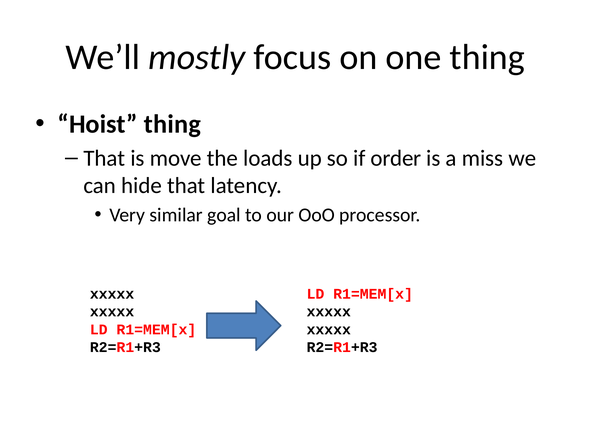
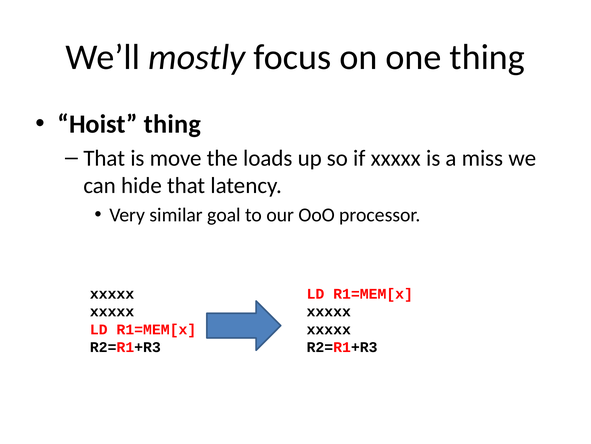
if order: order -> xxxxx
